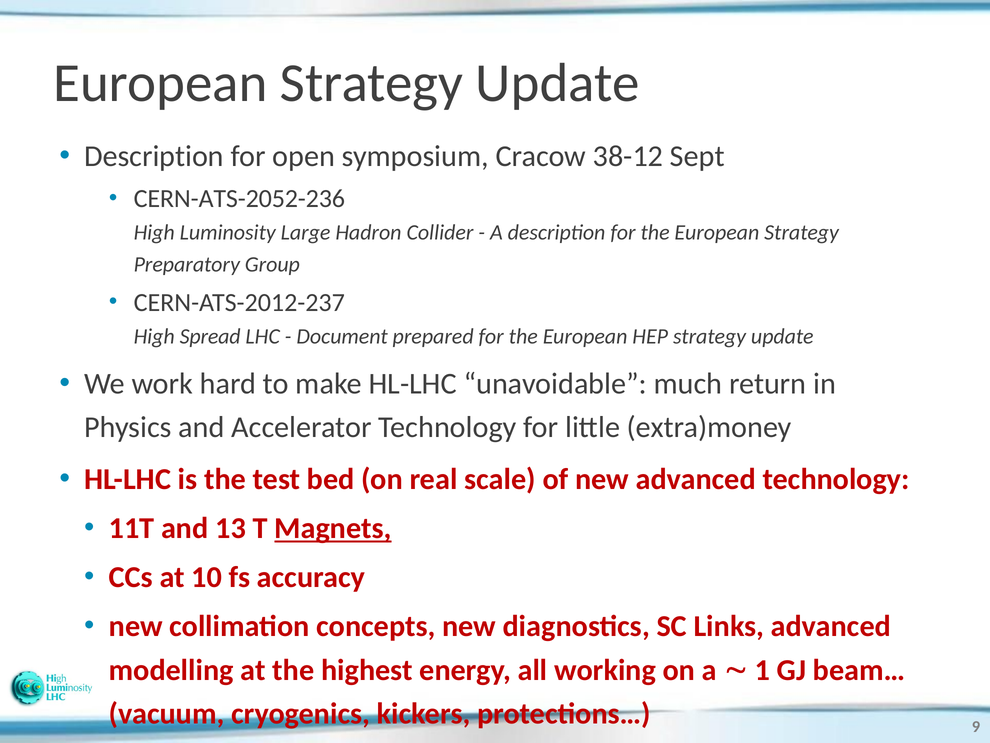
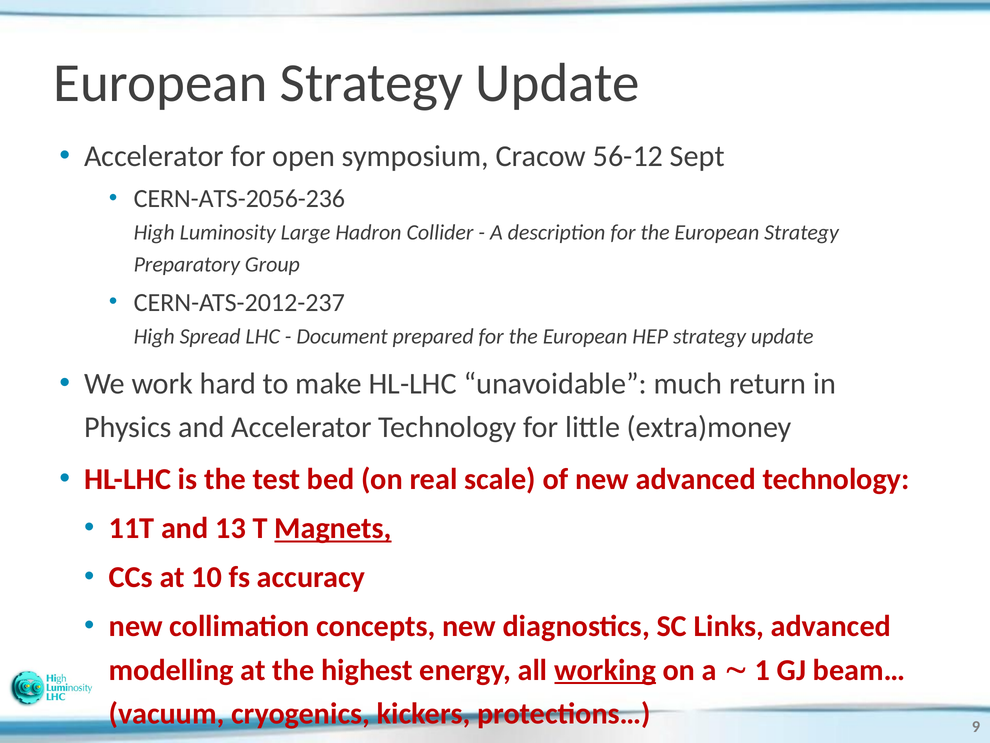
Description at (154, 156): Description -> Accelerator
38-12: 38-12 -> 56-12
CERN-ATS-2052-236: CERN-ATS-2052-236 -> CERN-ATS-2056-236
working underline: none -> present
